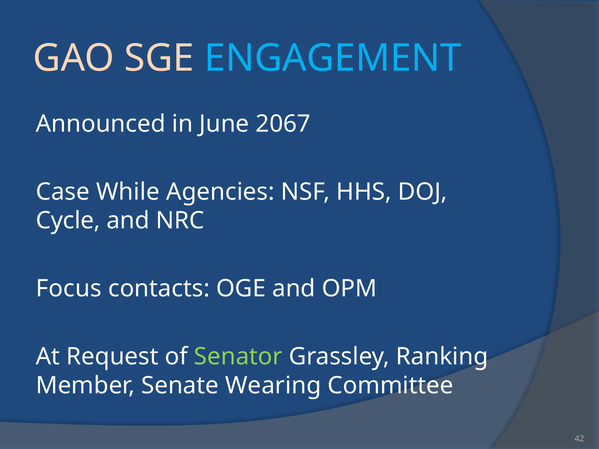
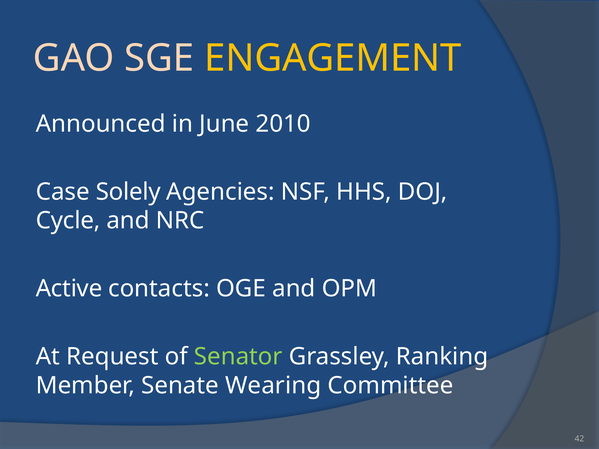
ENGAGEMENT colour: light blue -> yellow
2067: 2067 -> 2010
While: While -> Solely
Focus: Focus -> Active
